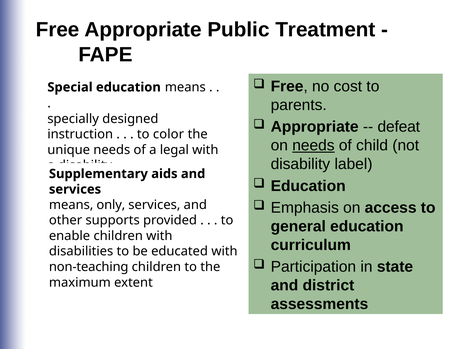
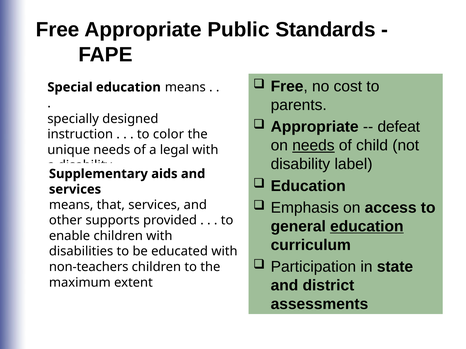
Treatment: Treatment -> Standards
only: only -> that
education at (367, 227) underline: none -> present
non-teaching: non-teaching -> non-teachers
